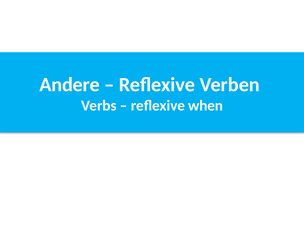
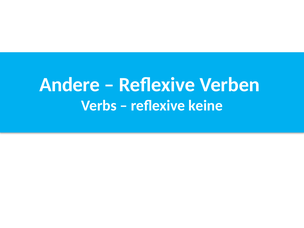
when: when -> keine
